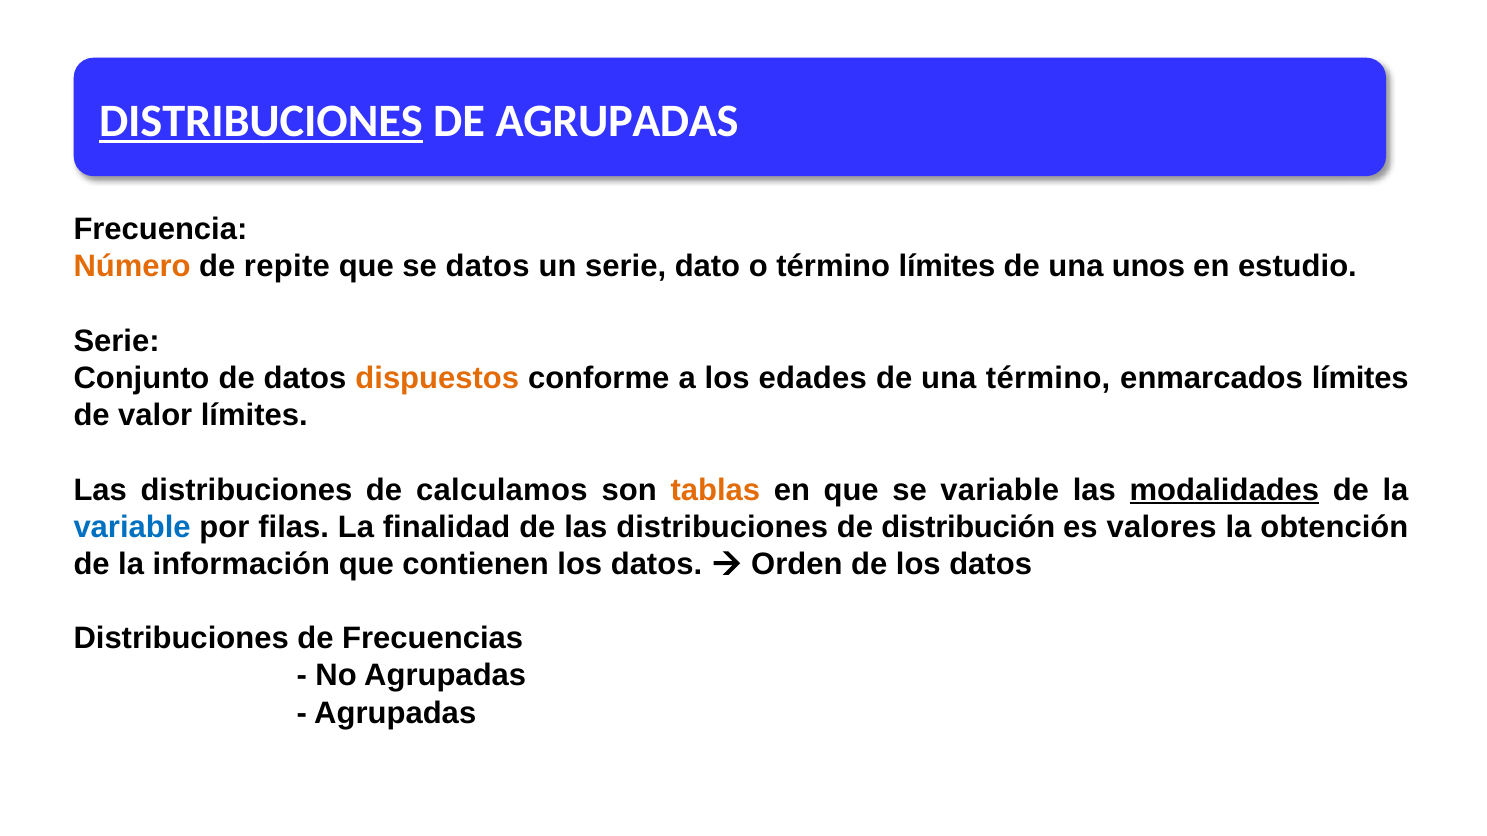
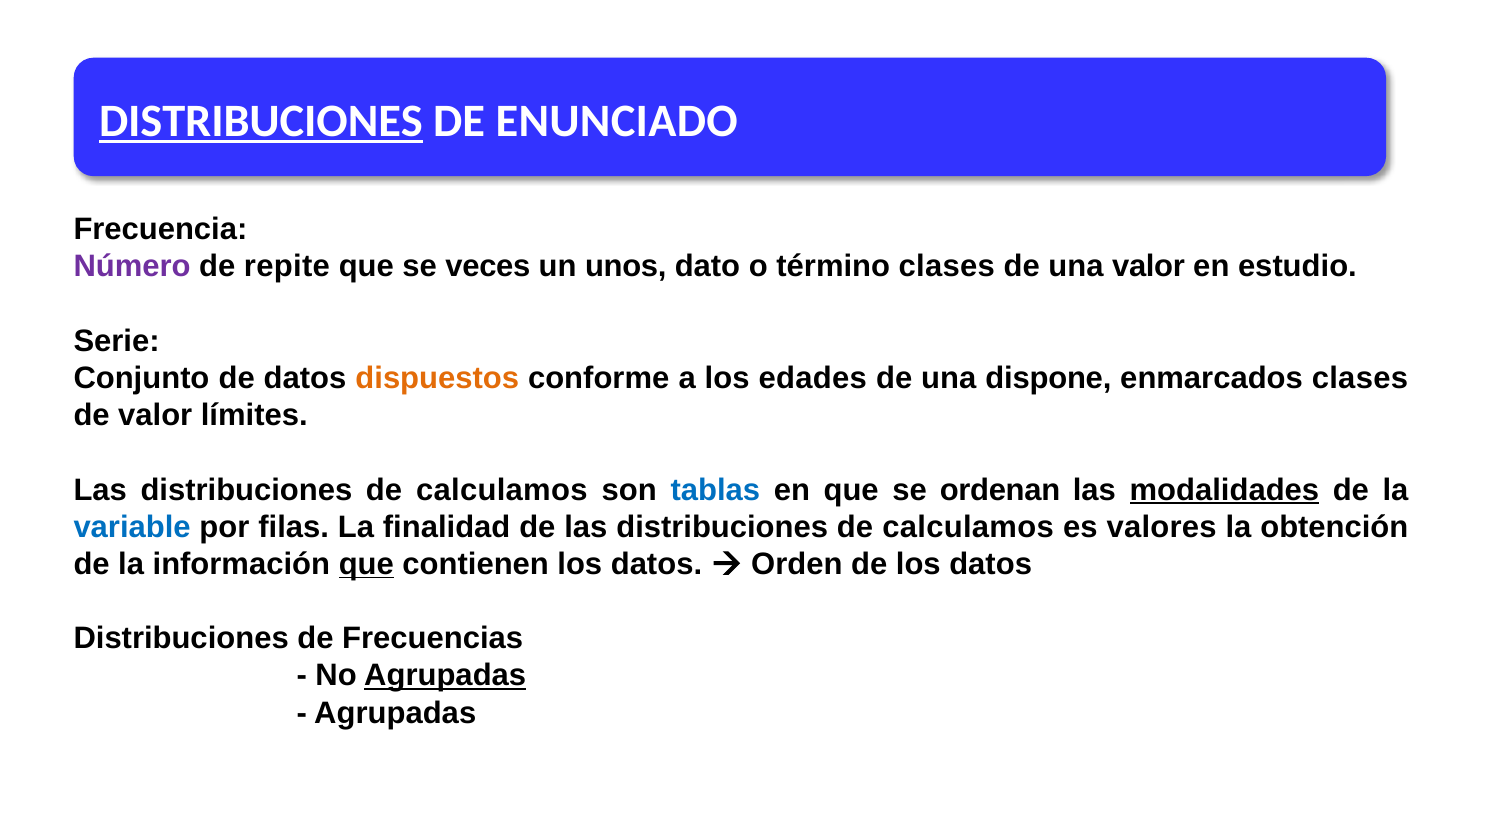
DE AGRUPADAS: AGRUPADAS -> ENUNCIADO
Número colour: orange -> purple
se datos: datos -> veces
un serie: serie -> unos
término límites: límites -> clases
una unos: unos -> valor
una término: término -> dispone
enmarcados límites: límites -> clases
tablas colour: orange -> blue
se variable: variable -> ordenan
distribución at (968, 527): distribución -> calculamos
que at (366, 564) underline: none -> present
Agrupadas at (445, 676) underline: none -> present
